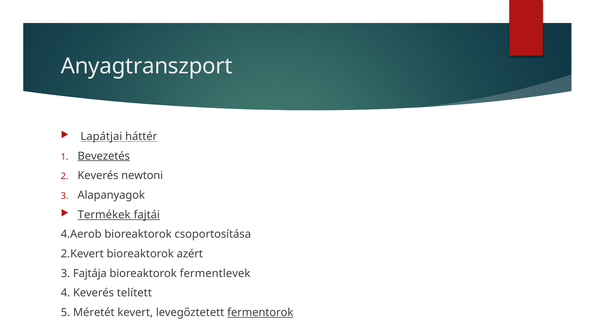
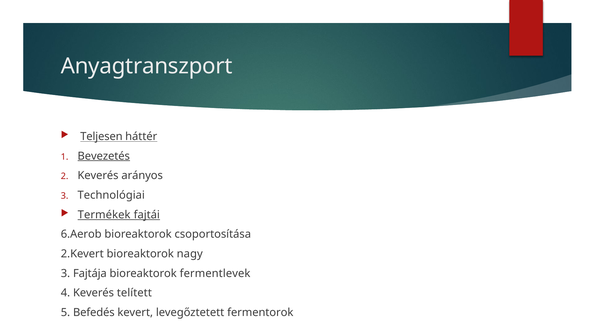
Lapátjai: Lapátjai -> Teljesen
newtoni: newtoni -> arányos
Alapanyagok: Alapanyagok -> Technológiai
4.Aerob: 4.Aerob -> 6.Aerob
azért: azért -> nagy
Méretét: Méretét -> Befedés
fermentorok underline: present -> none
